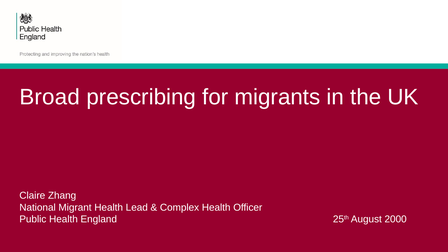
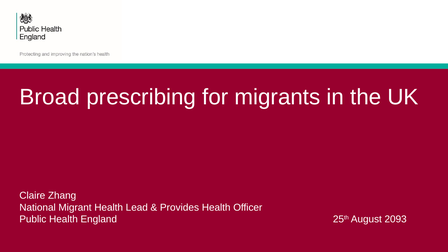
Complex: Complex -> Provides
2000: 2000 -> 2093
